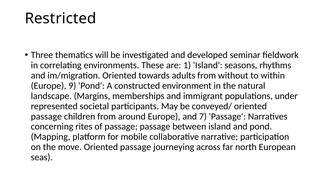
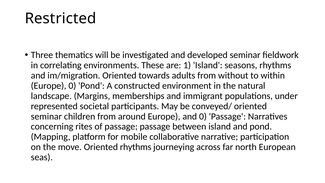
Europe 9: 9 -> 0
passage at (46, 116): passage -> seminar
and 7: 7 -> 0
move Oriented passage: passage -> rhythms
